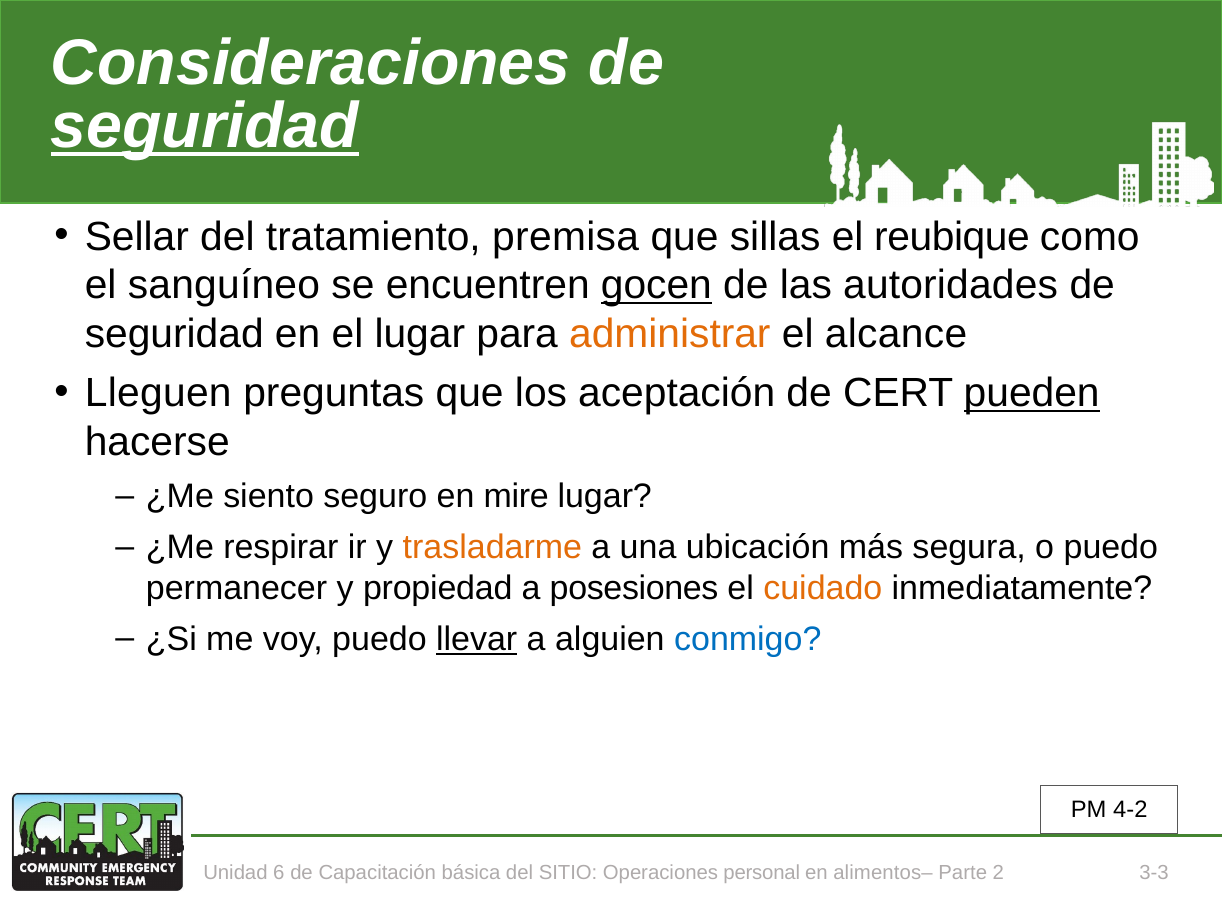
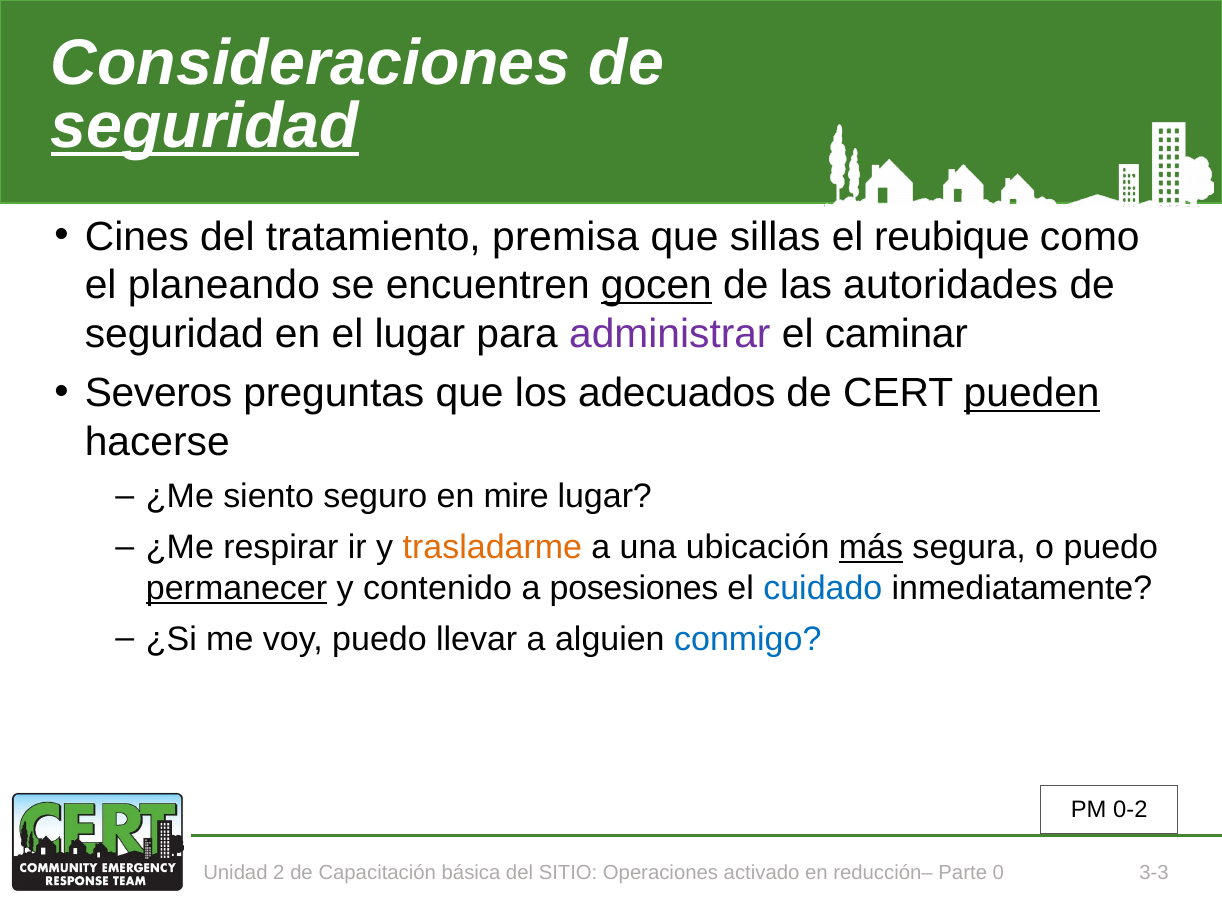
Sellar: Sellar -> Cines
sanguíneo: sanguíneo -> planeando
administrar colour: orange -> purple
alcance: alcance -> caminar
Lleguen: Lleguen -> Severos
aceptación: aceptación -> adecuados
más underline: none -> present
permanecer underline: none -> present
propiedad: propiedad -> contenido
cuidado colour: orange -> blue
llevar underline: present -> none
4-2: 4-2 -> 0-2
6: 6 -> 2
personal: personal -> activado
alimentos–: alimentos– -> reducción–
2: 2 -> 0
